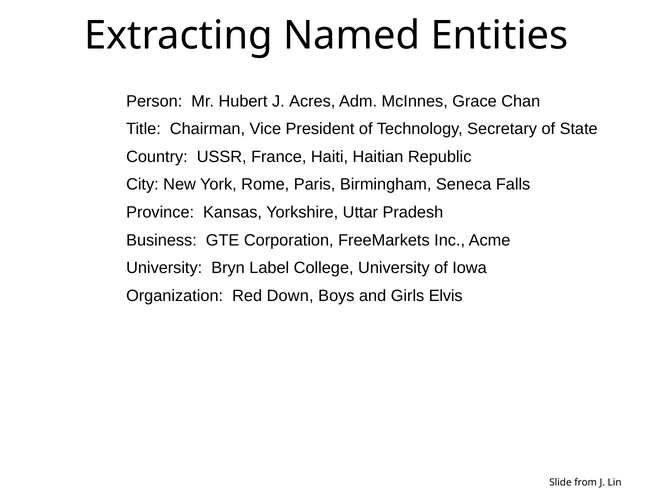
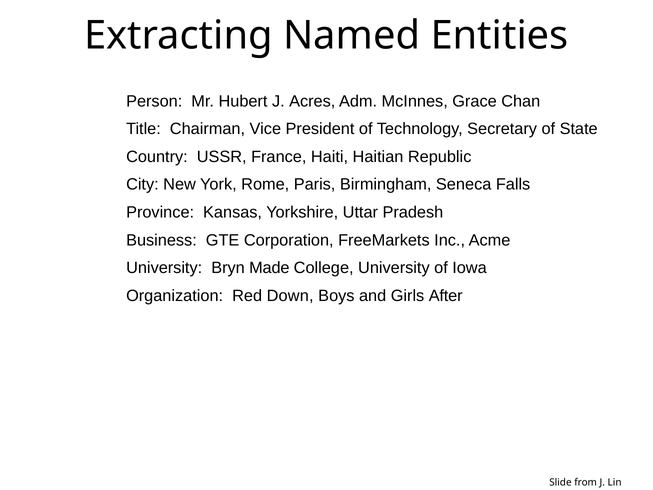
Label: Label -> Made
Elvis: Elvis -> After
